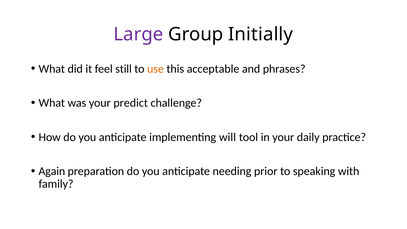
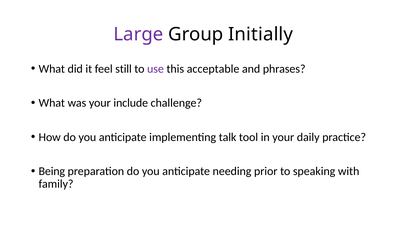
use colour: orange -> purple
predict: predict -> include
will: will -> talk
Again: Again -> Being
